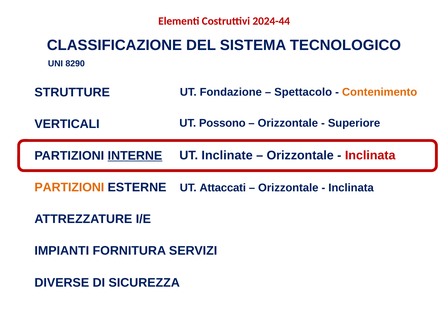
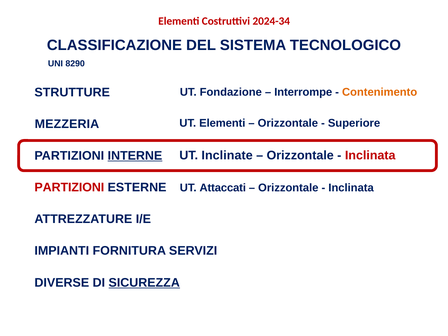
2024-44: 2024-44 -> 2024-34
Spettacolo: Spettacolo -> Interrompe
UT Possono: Possono -> Elementi
VERTICALI: VERTICALI -> MEZZERIA
PARTIZIONI at (69, 187) colour: orange -> red
SICUREZZA underline: none -> present
